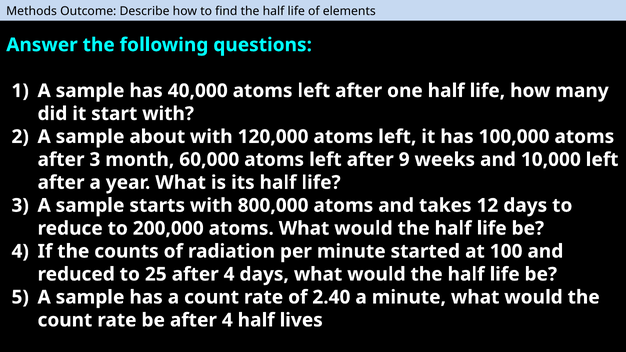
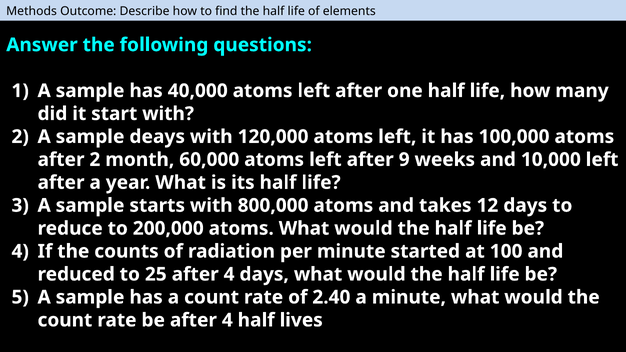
about: about -> deays
after 3: 3 -> 2
